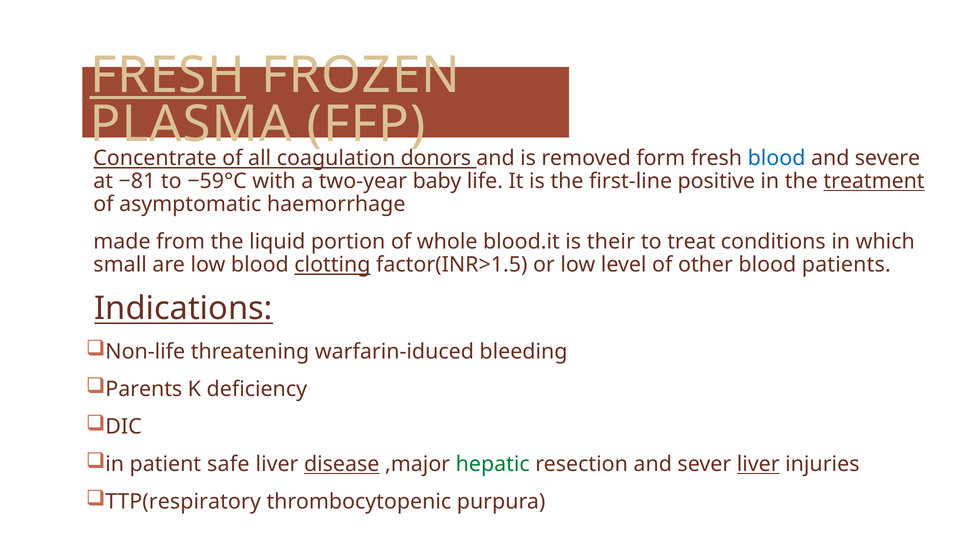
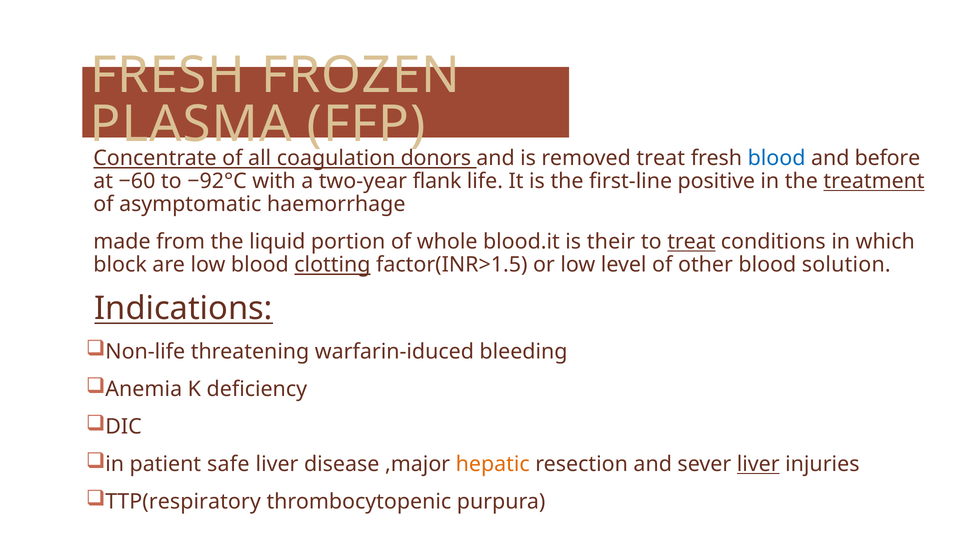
FRESH at (168, 76) underline: present -> none
removed form: form -> treat
severe: severe -> before
−81: −81 -> −60
−59°C: −59°C -> −92°C
baby: baby -> flank
treat at (691, 242) underline: none -> present
small: small -> block
patients: patients -> solution
Parents: Parents -> Anemia
disease underline: present -> none
hepatic colour: green -> orange
